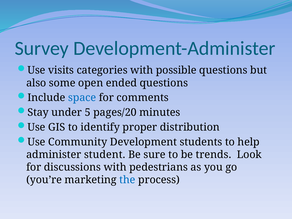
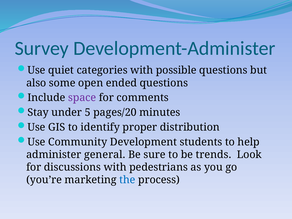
visits: visits -> quiet
space colour: blue -> purple
student: student -> general
